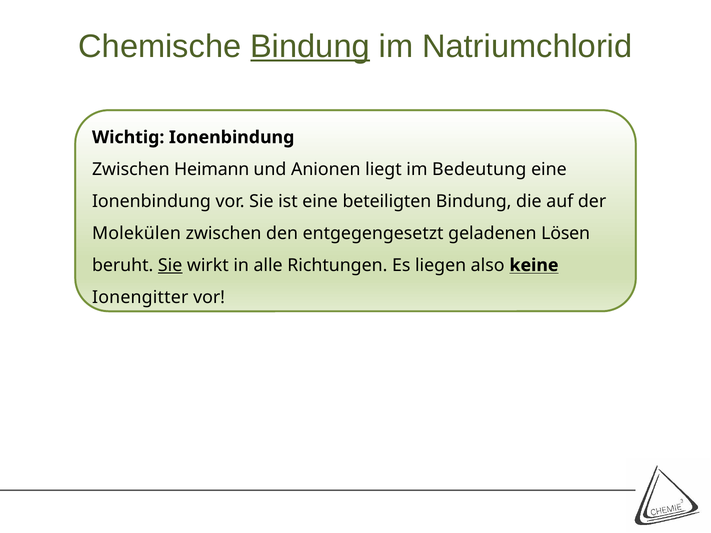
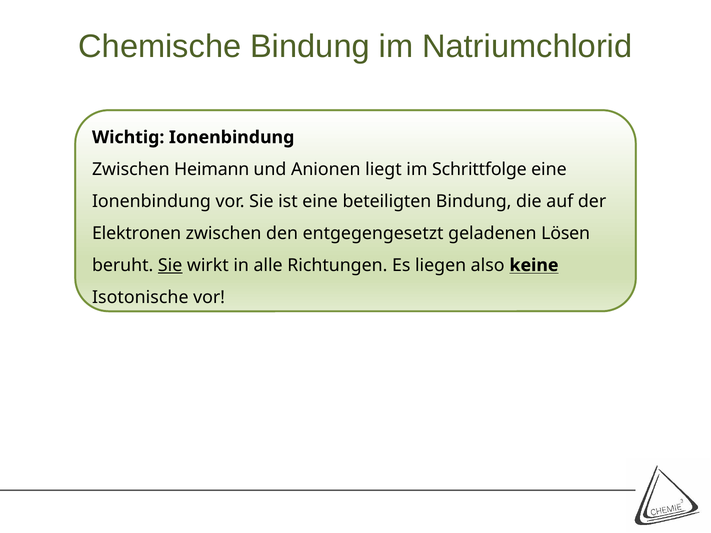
Bindung at (310, 47) underline: present -> none
Bedeutung: Bedeutung -> Schrittfolge
Molekülen: Molekülen -> Elektronen
Ionengitter: Ionengitter -> Isotonische
